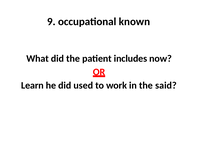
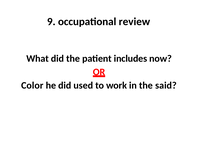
known: known -> review
Learn: Learn -> Color
